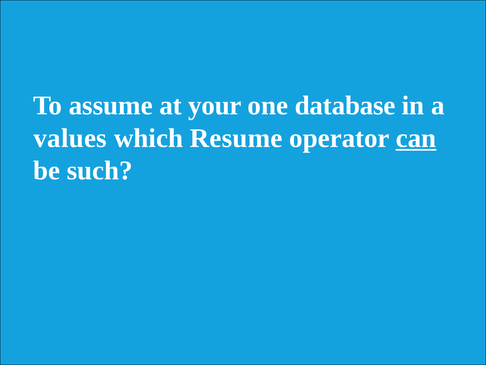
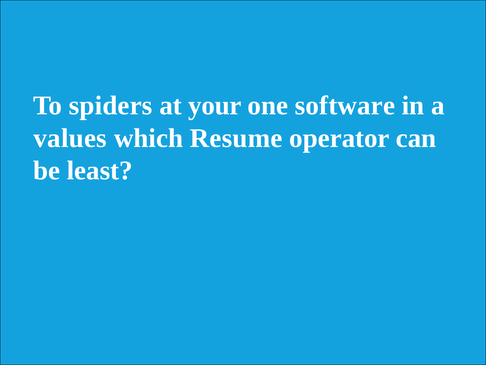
assume: assume -> spiders
database: database -> software
can underline: present -> none
such: such -> least
